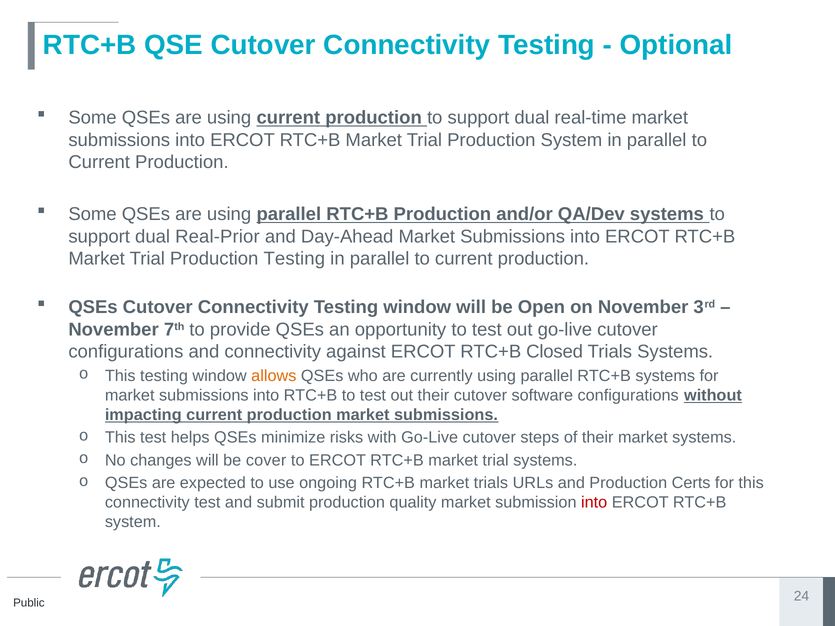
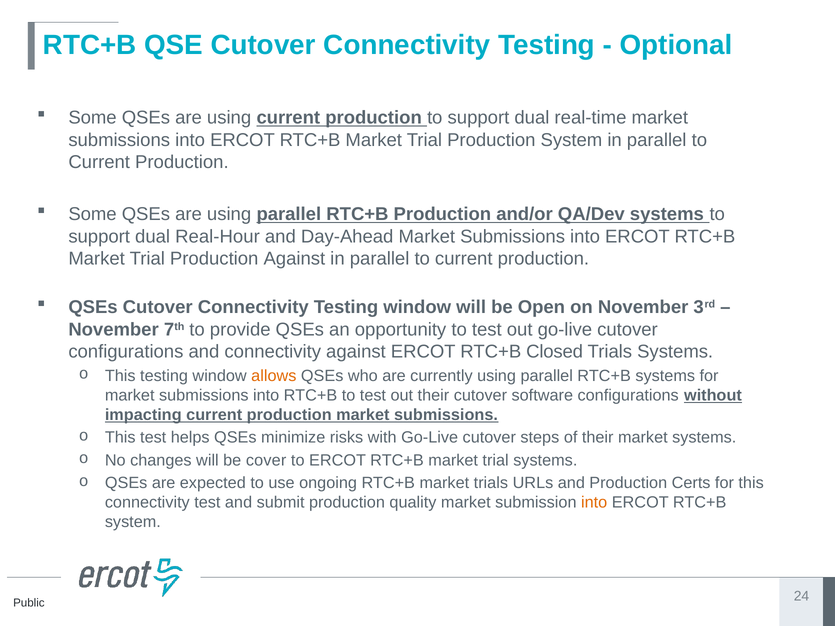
Real-Prior: Real-Prior -> Real-Hour
Production Testing: Testing -> Against
into at (594, 503) colour: red -> orange
